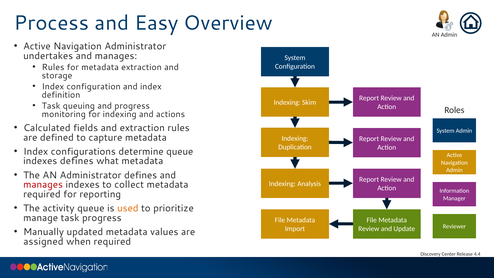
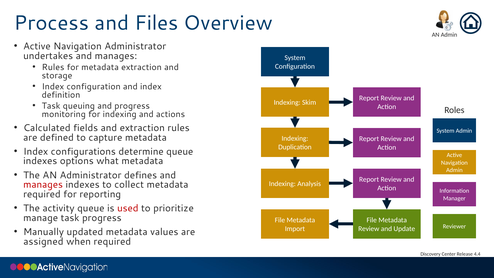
Easy: Easy -> Files
indexes defines: defines -> options
used colour: orange -> red
